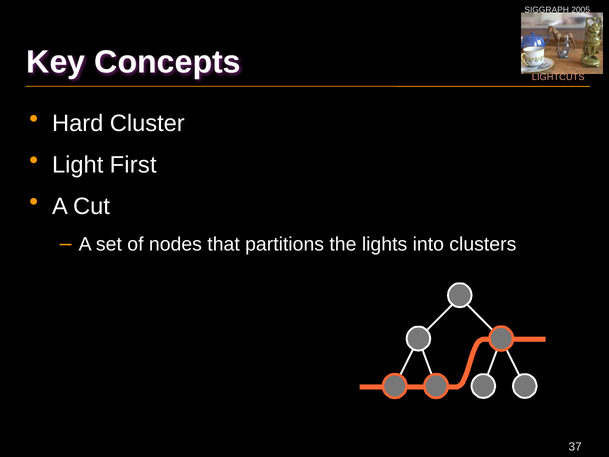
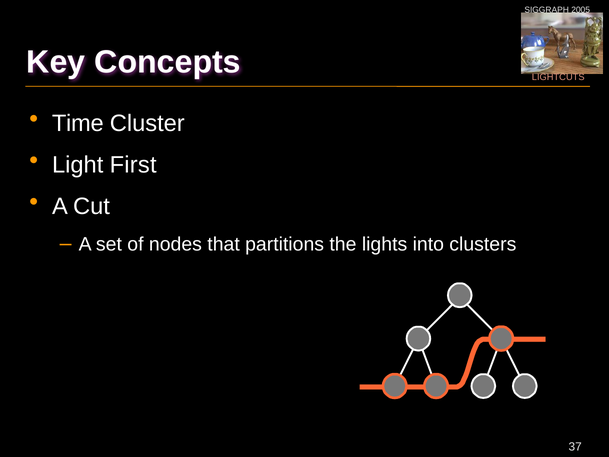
Hard: Hard -> Time
